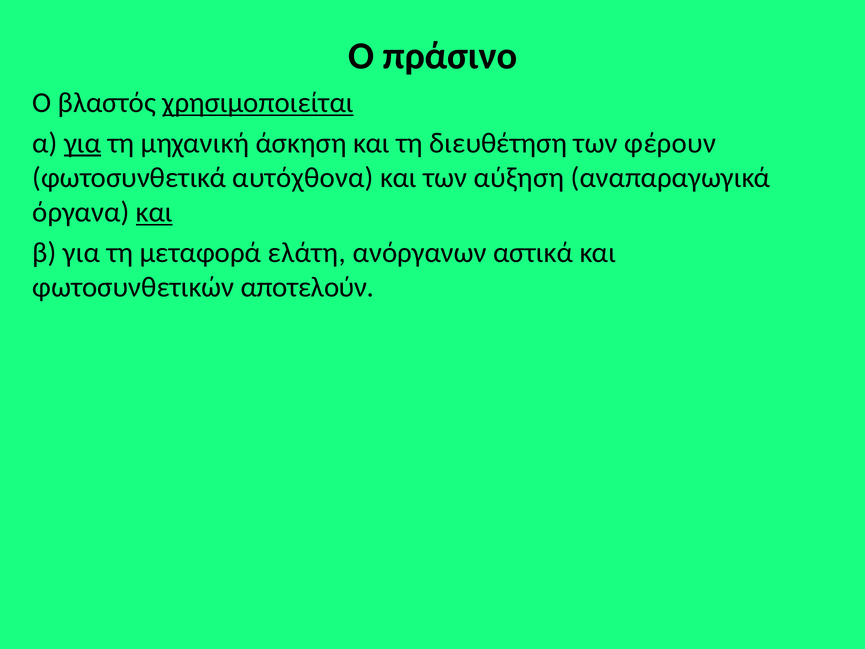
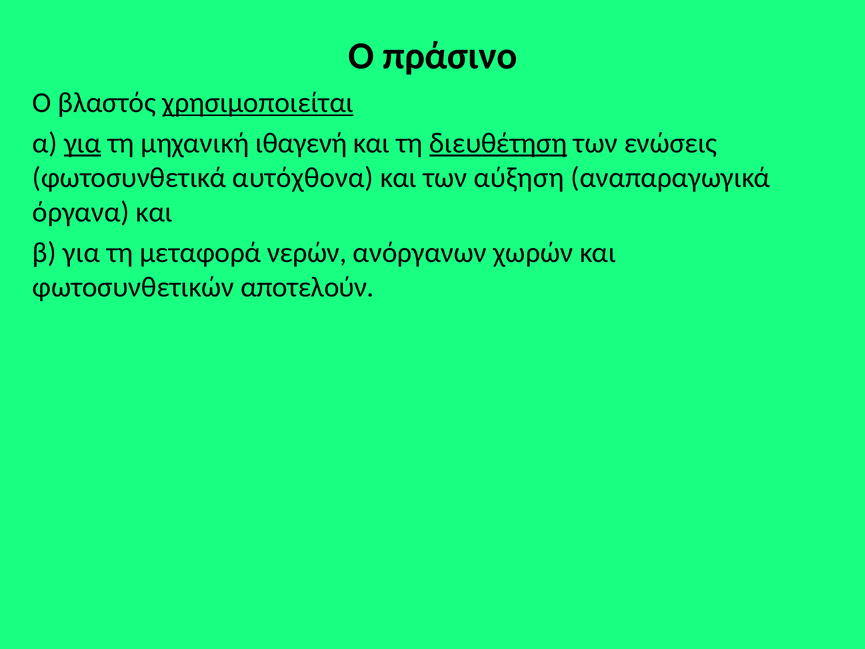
άσκηση: άσκηση -> ιθαγενή
διευθέτηση underline: none -> present
φέρουν: φέρουν -> ενώσεις
και at (154, 212) underline: present -> none
ελάτη: ελάτη -> νερών
αστικά: αστικά -> χωρών
